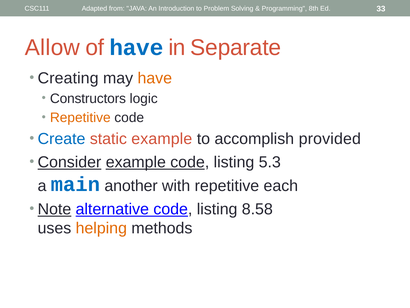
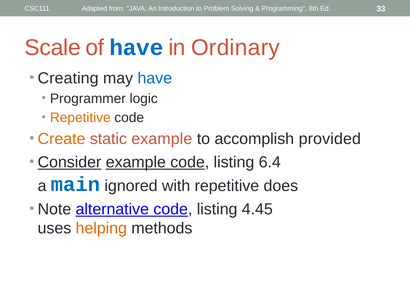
Allow: Allow -> Scale
Separate: Separate -> Ordinary
have at (155, 78) colour: orange -> blue
Constructors: Constructors -> Programmer
Create colour: blue -> orange
5.3: 5.3 -> 6.4
another: another -> ignored
each: each -> does
Note underline: present -> none
8.58: 8.58 -> 4.45
